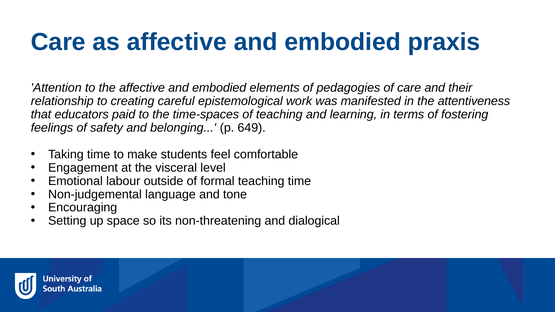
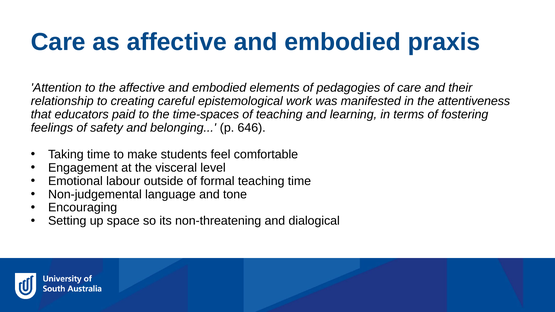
649: 649 -> 646
